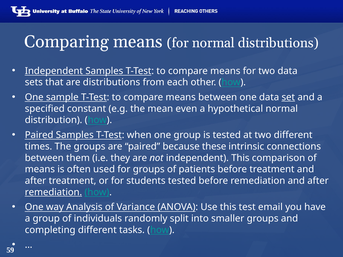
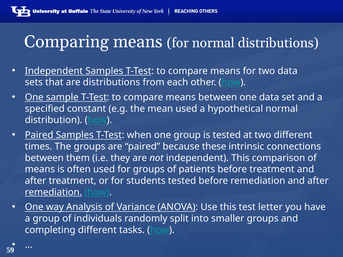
set underline: present -> none
mean even: even -> used
email: email -> letter
